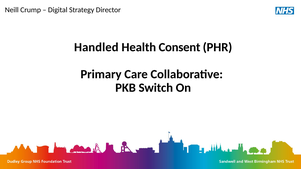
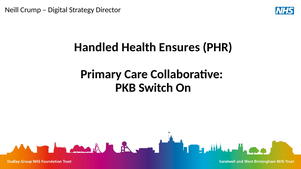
Consent: Consent -> Ensures
